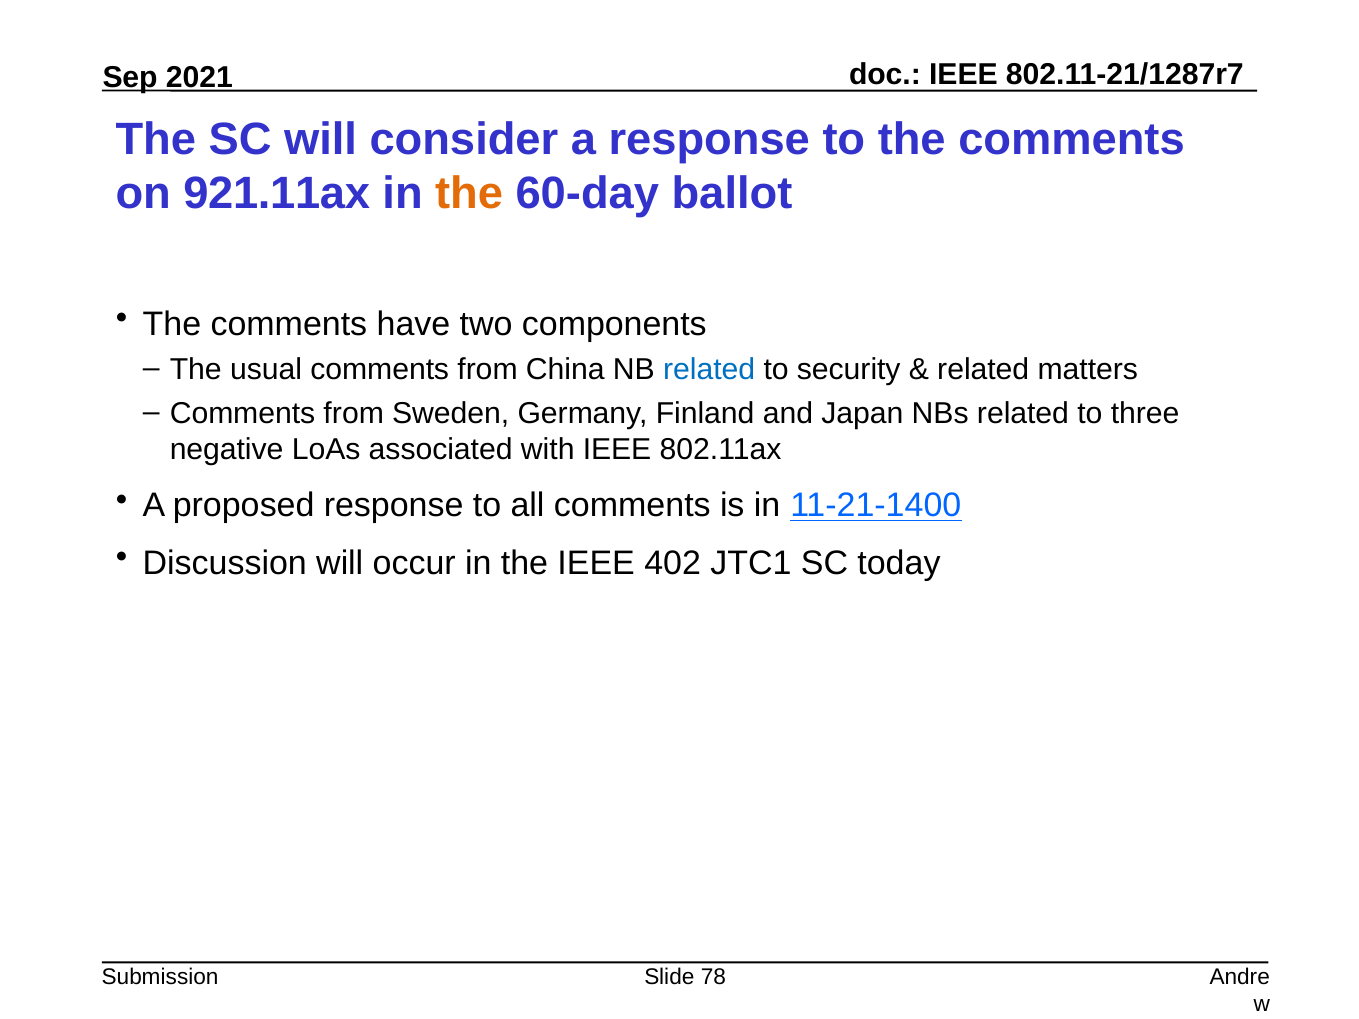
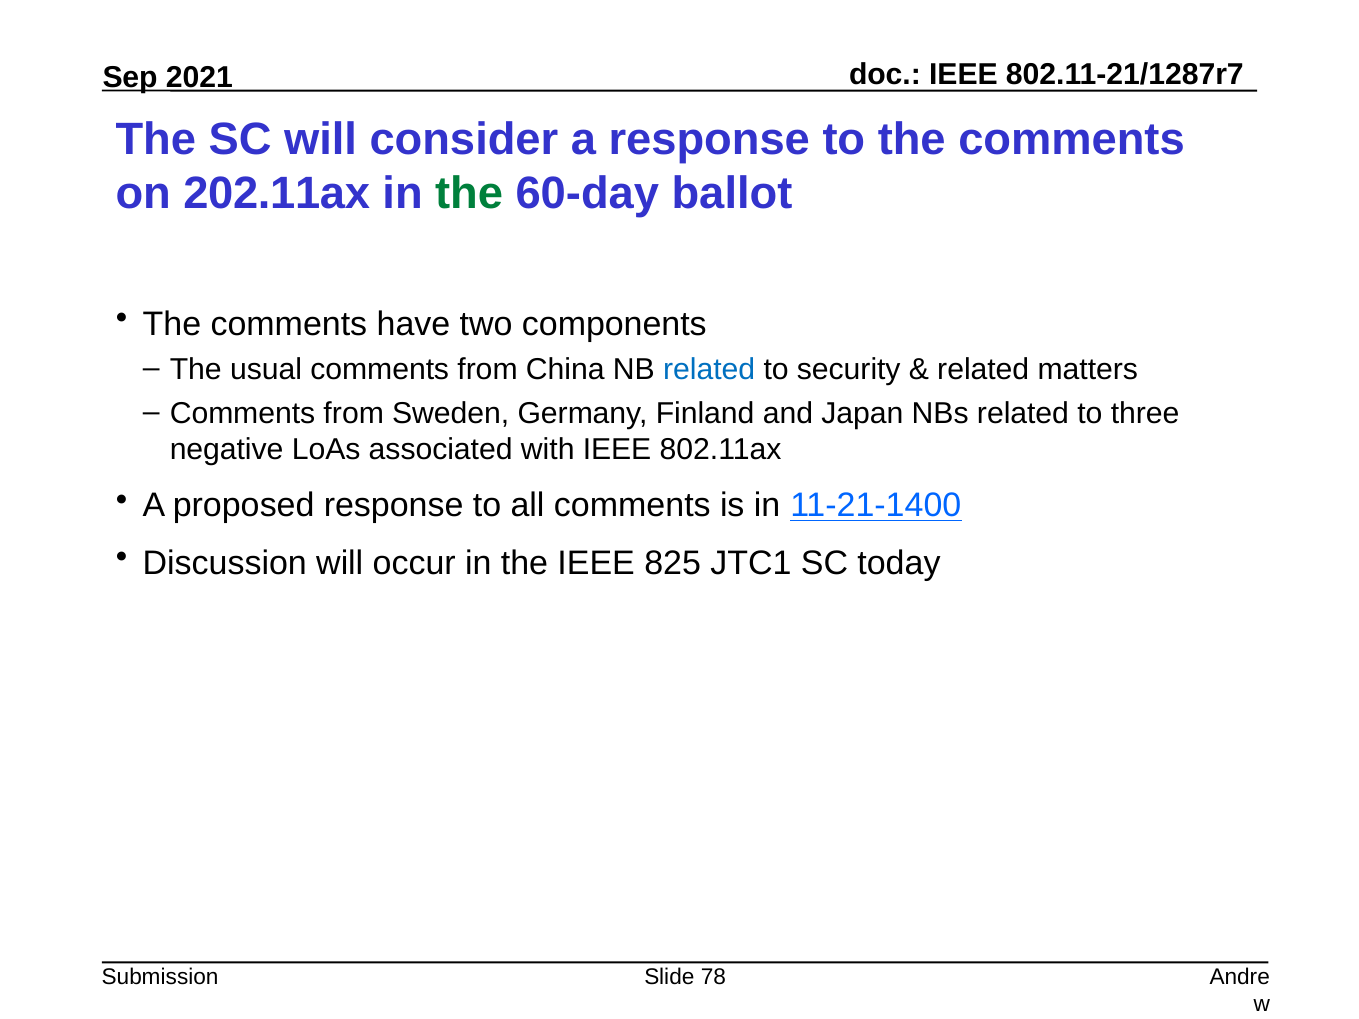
921.11ax: 921.11ax -> 202.11ax
the at (469, 193) colour: orange -> green
402: 402 -> 825
